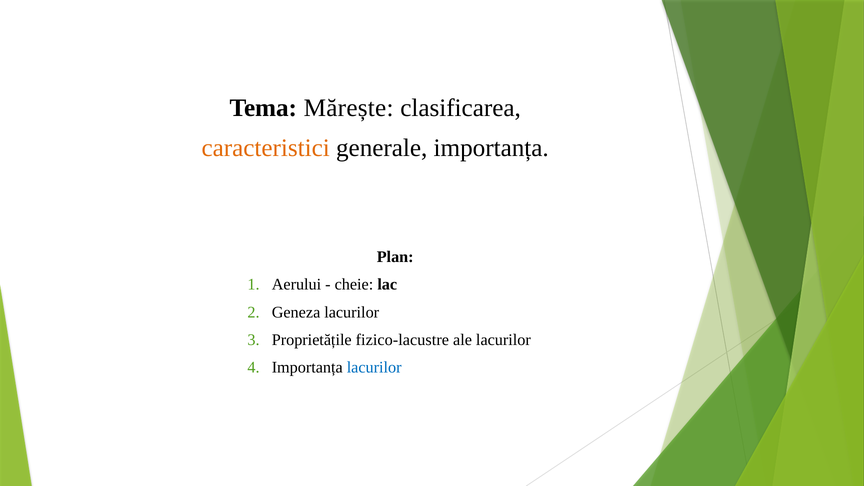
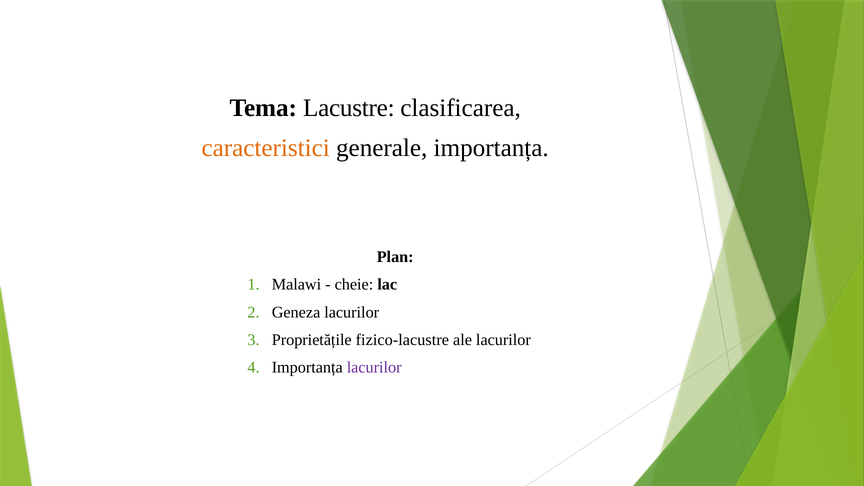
Mărește: Mărește -> Lacustre
Aerului: Aerului -> Malawi
lacurilor at (374, 367) colour: blue -> purple
